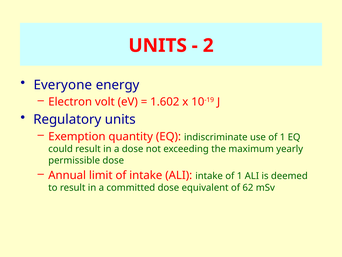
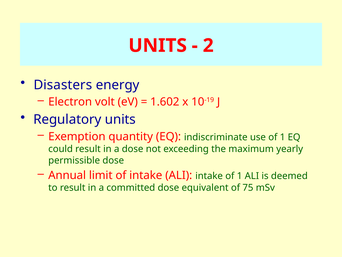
Everyone: Everyone -> Disasters
62: 62 -> 75
